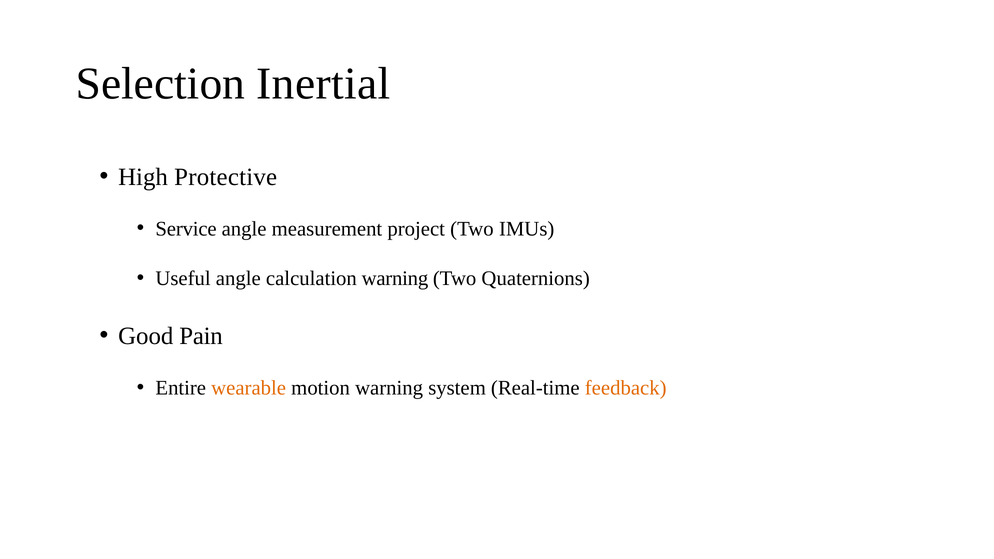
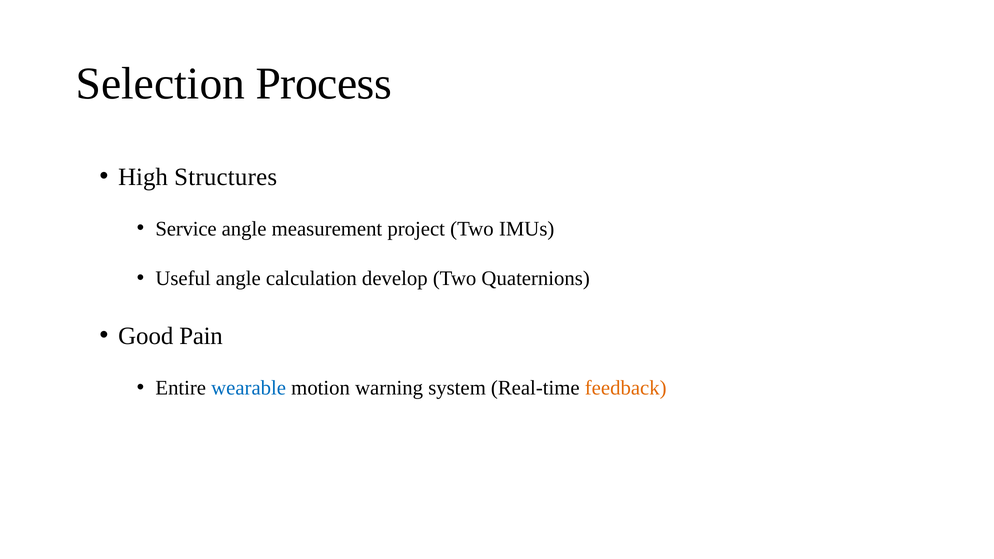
Inertial: Inertial -> Process
Protective: Protective -> Structures
calculation warning: warning -> develop
wearable colour: orange -> blue
